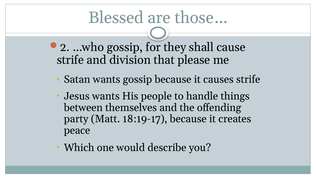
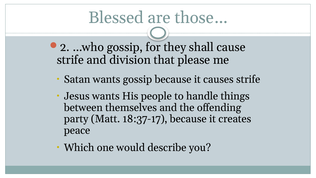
18:19-17: 18:19-17 -> 18:37-17
